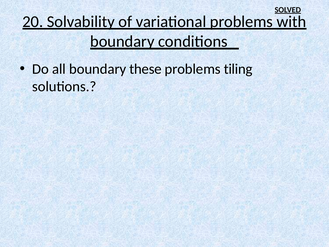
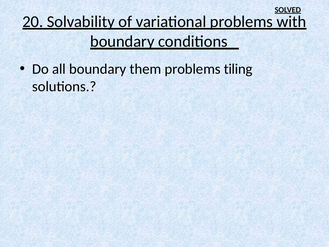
these: these -> them
